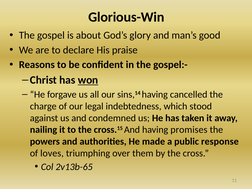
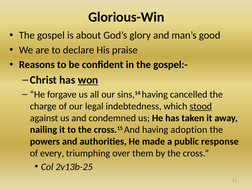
stood underline: none -> present
promises: promises -> adoption
loves: loves -> every
2v13b-65: 2v13b-65 -> 2v13b-25
